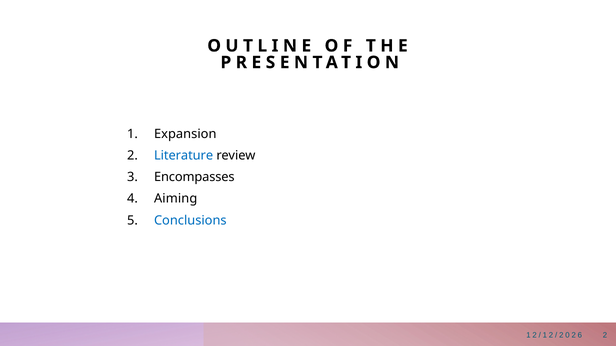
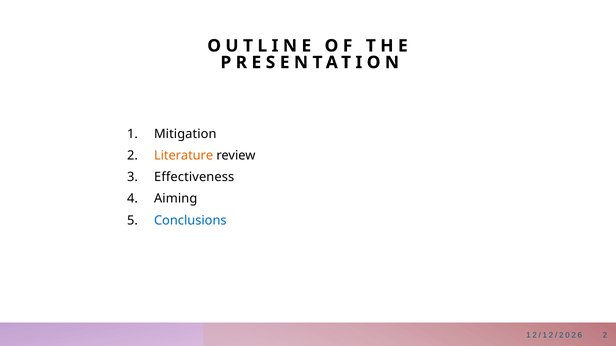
Expansion: Expansion -> Mitigation
Literature colour: blue -> orange
Encompasses: Encompasses -> Effectiveness
